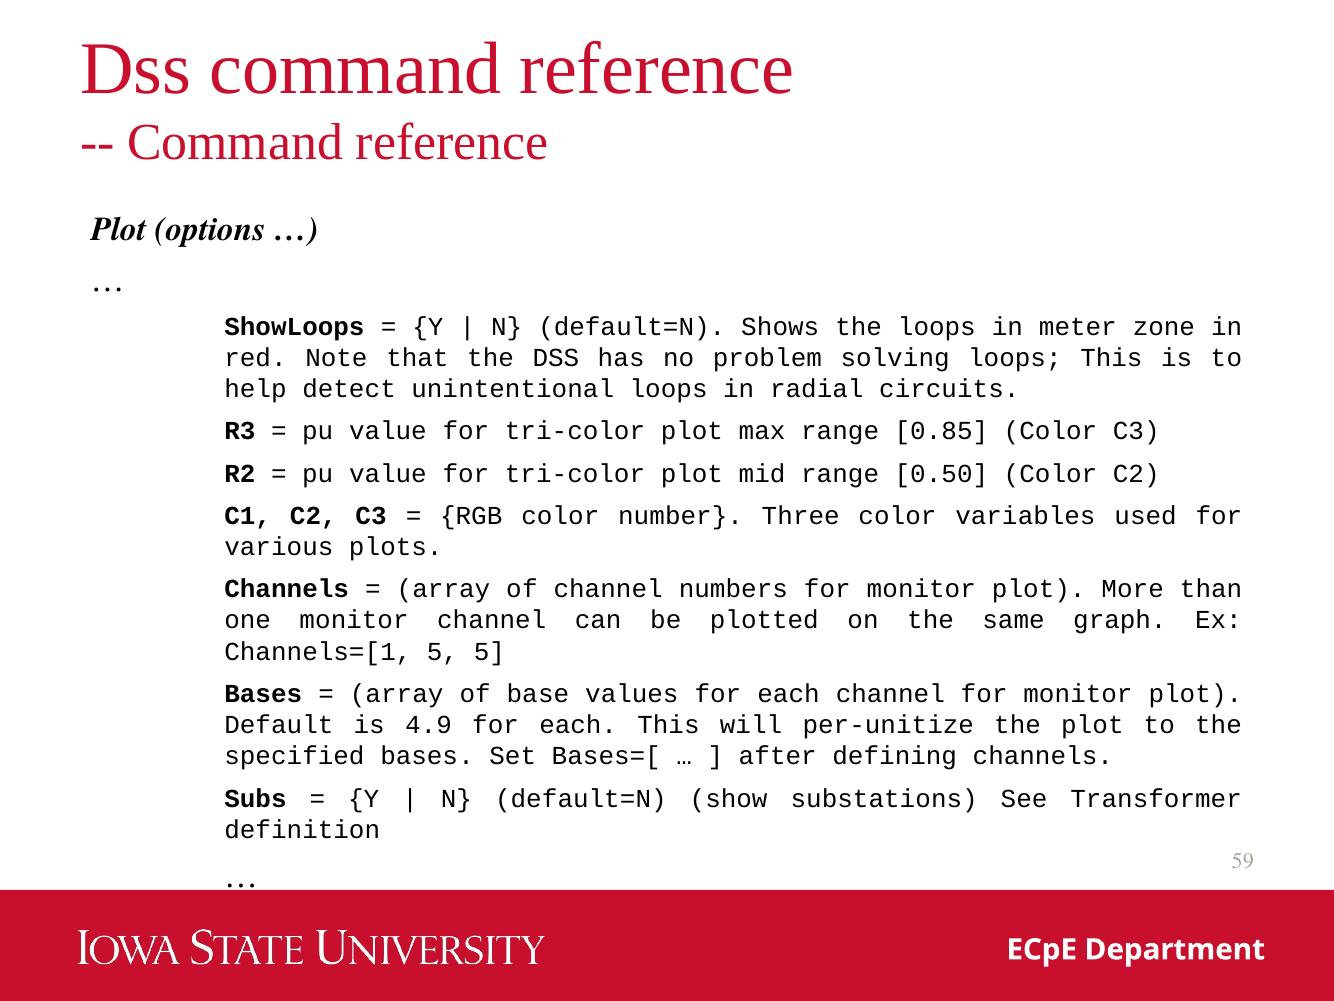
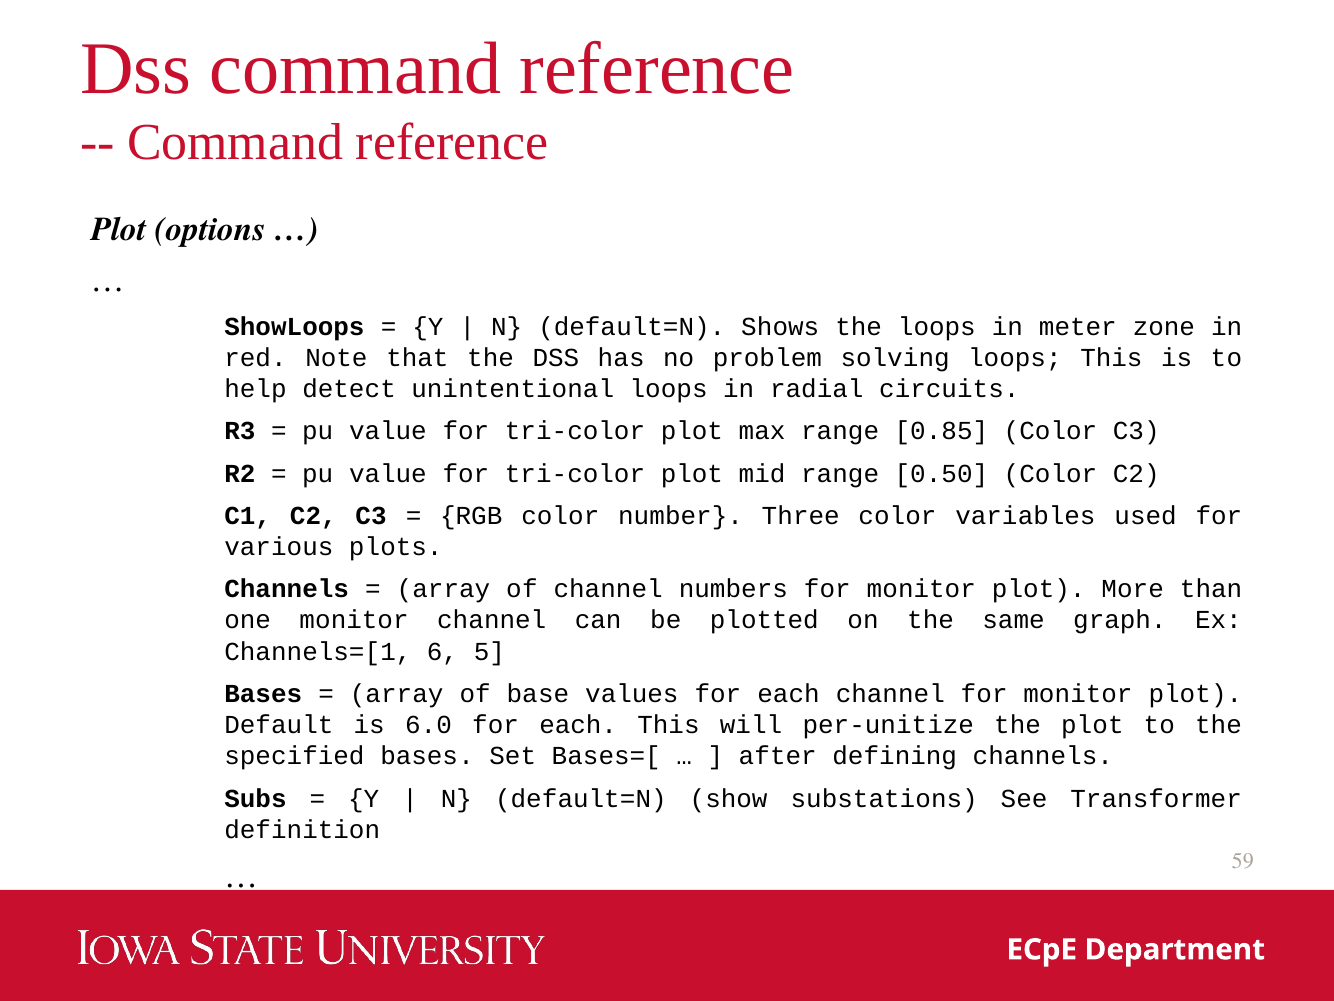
Channels=[1 5: 5 -> 6
4.9: 4.9 -> 6.0
